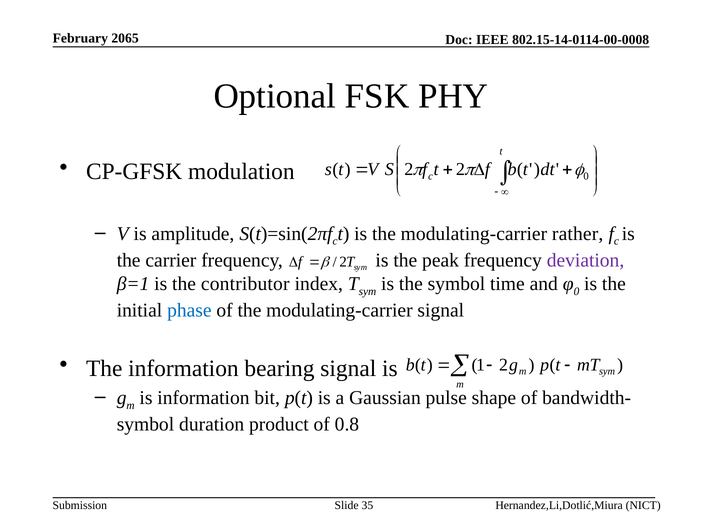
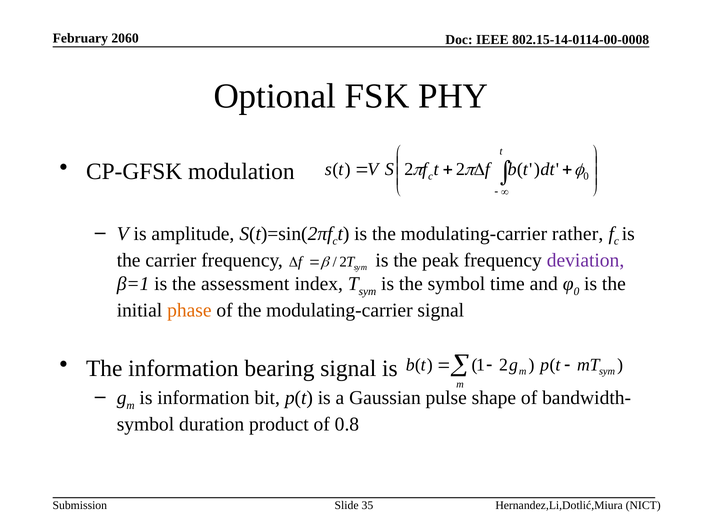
2065: 2065 -> 2060
contributor: contributor -> assessment
phase colour: blue -> orange
